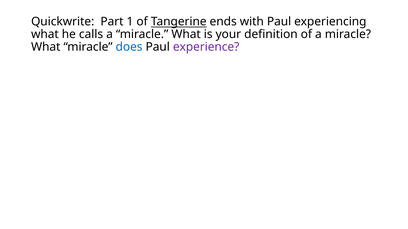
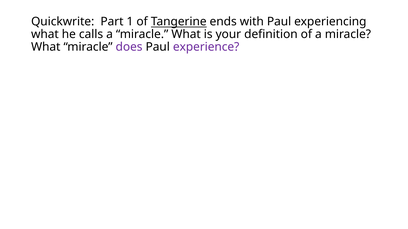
does colour: blue -> purple
